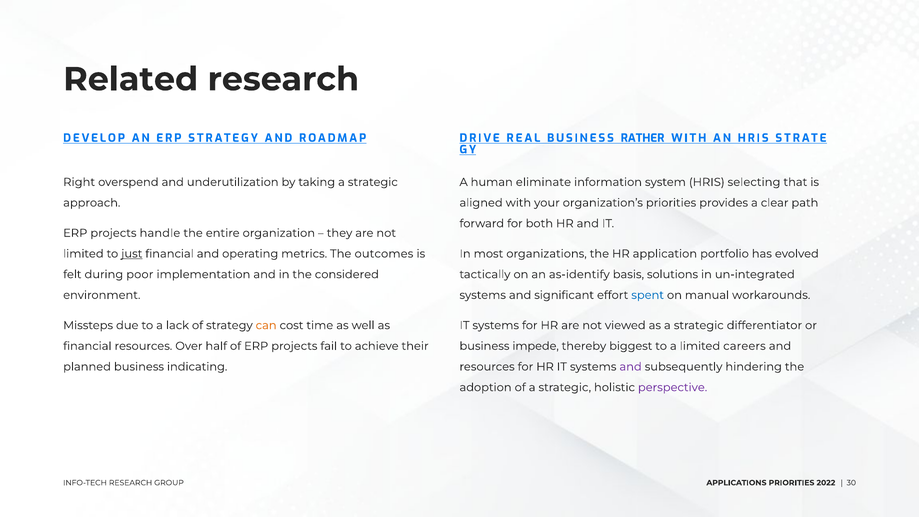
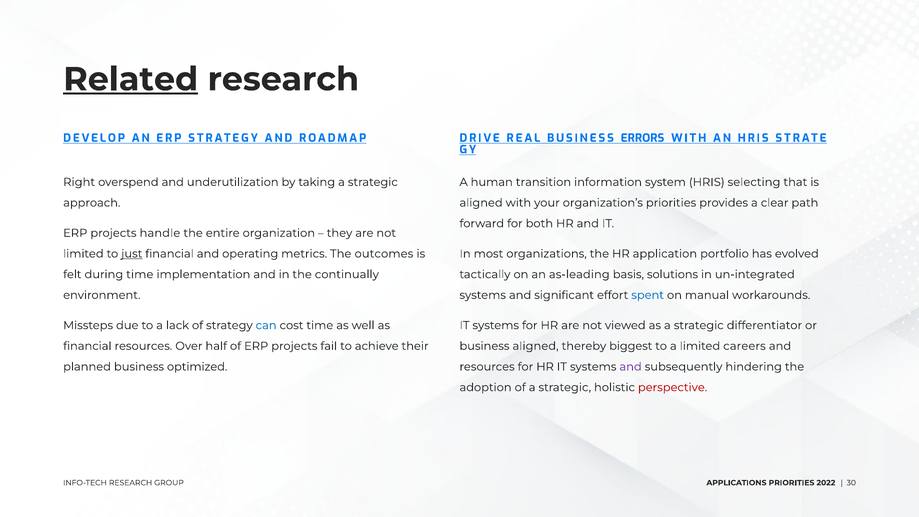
Related underline: none -> present
RATHER: RATHER -> ERRORS
eliminate: eliminate -> transition
during poor: poor -> time
considered: considered -> continually
as-identify: as-identify -> as-leading
can colour: orange -> blue
business impede: impede -> aligned
indicating: indicating -> optimized
perspective colour: purple -> red
